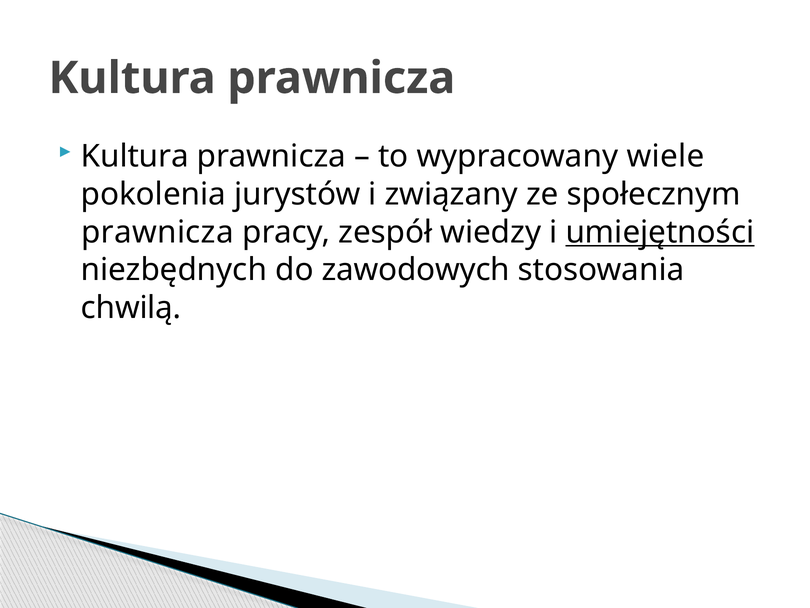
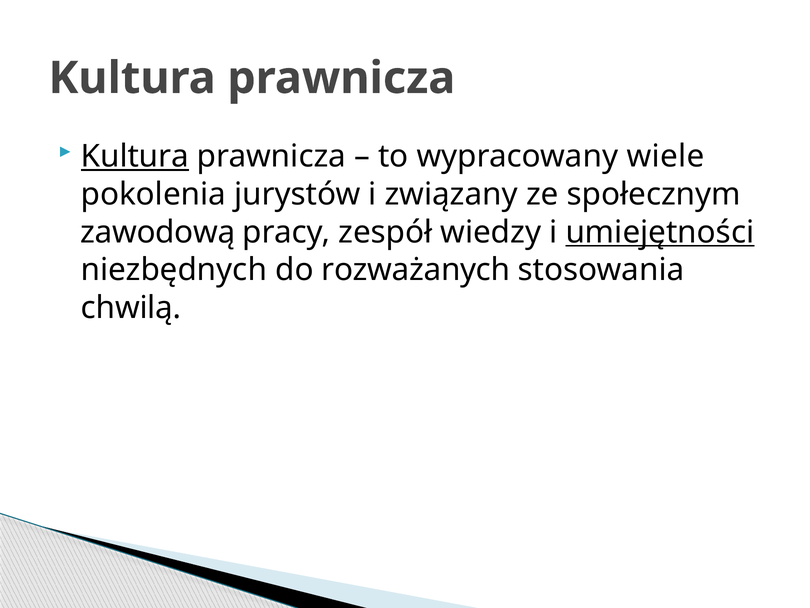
Kultura at (135, 156) underline: none -> present
prawnicza at (157, 232): prawnicza -> zawodową
zawodowych: zawodowych -> rozważanych
